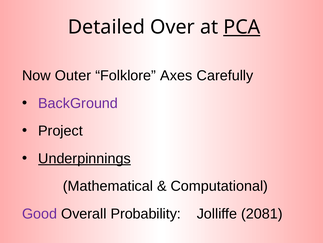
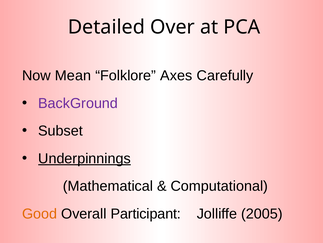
PCA underline: present -> none
Outer: Outer -> Mean
Project: Project -> Subset
Good colour: purple -> orange
Probability: Probability -> Participant
2081: 2081 -> 2005
